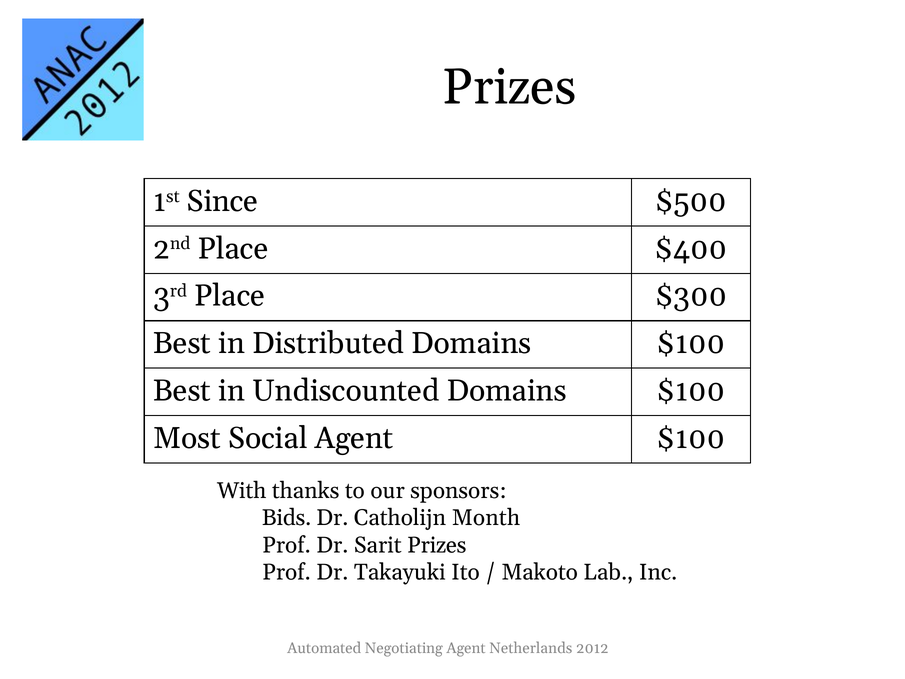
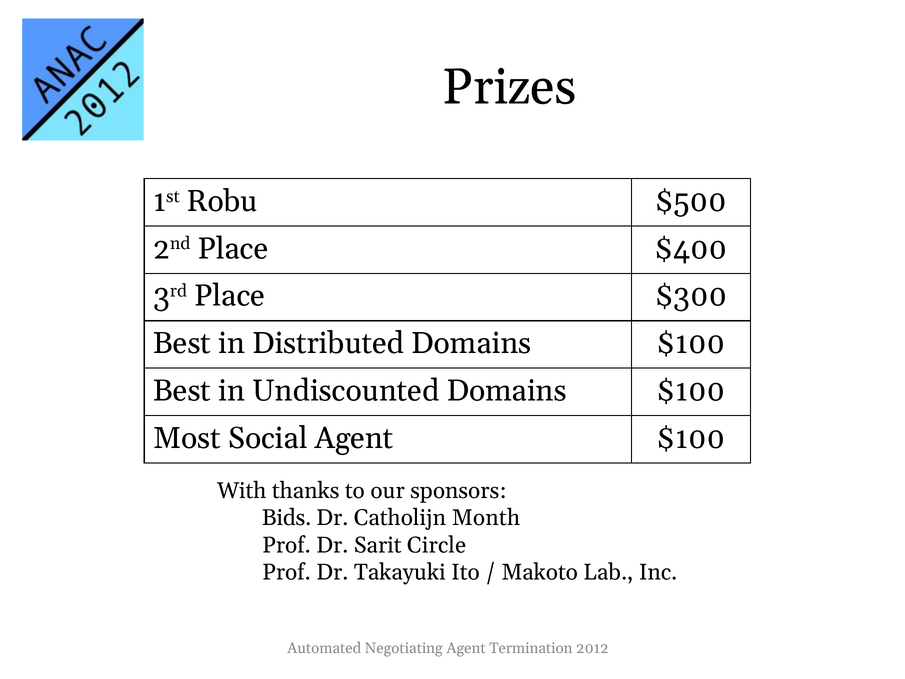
Since: Since -> Robu
Sarit Prizes: Prizes -> Circle
Netherlands: Netherlands -> Termination
